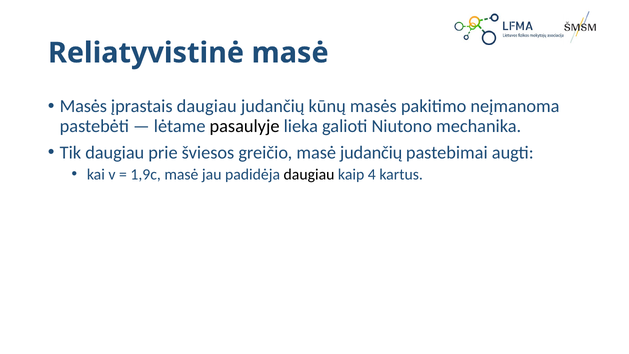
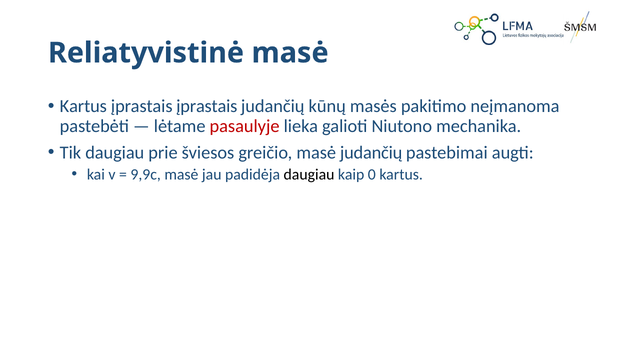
Masės at (83, 106): Masės -> Kartus
įprastais daugiau: daugiau -> įprastais
pasaulyje colour: black -> red
1,9c: 1,9c -> 9,9c
4: 4 -> 0
